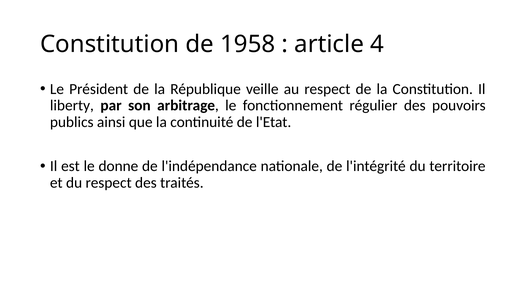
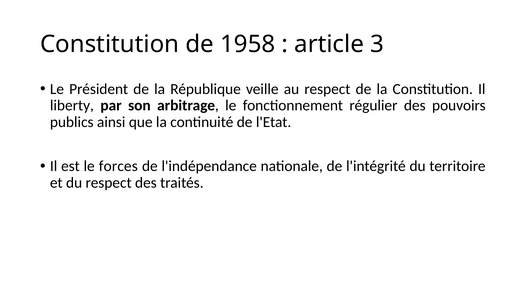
4: 4 -> 3
donne: donne -> forces
